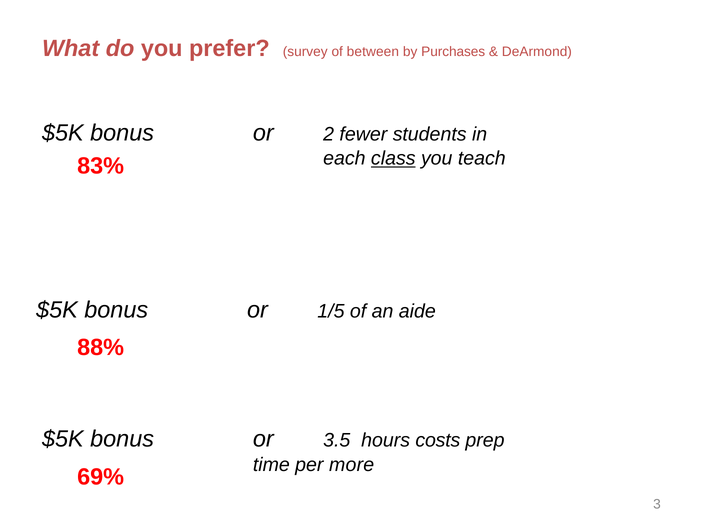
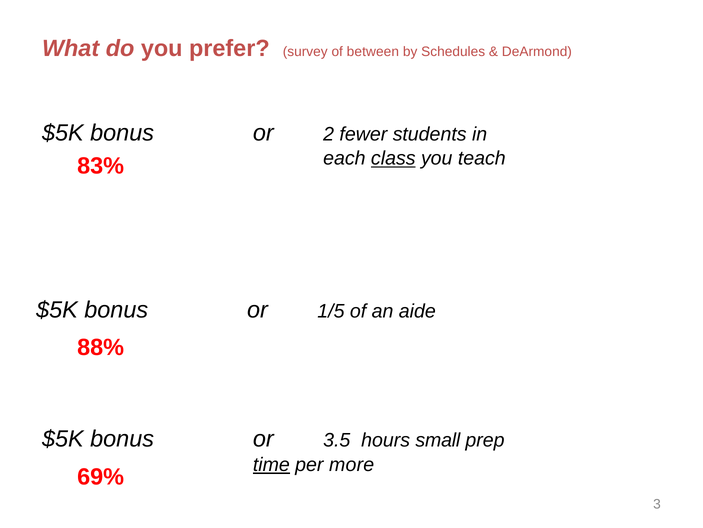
Purchases: Purchases -> Schedules
costs: costs -> small
time underline: none -> present
